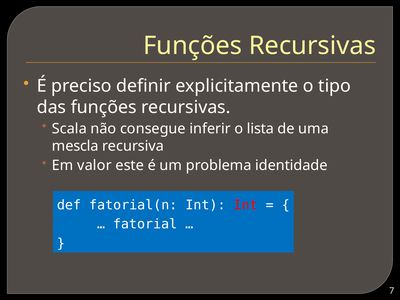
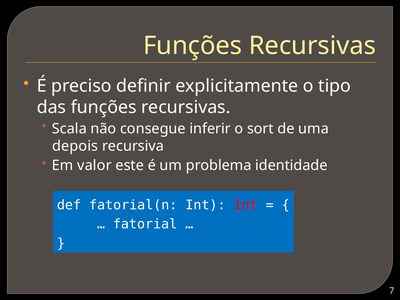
lista: lista -> sort
mescla: mescla -> depois
